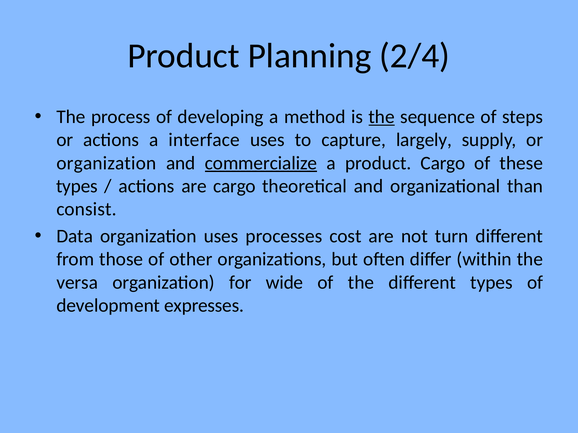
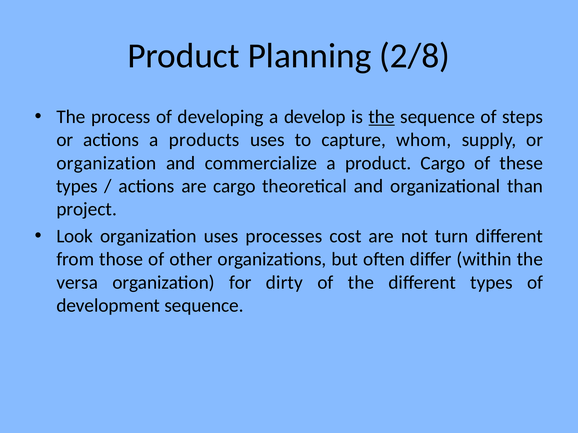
2/4: 2/4 -> 2/8
method: method -> develop
interface: interface -> products
largely: largely -> whom
commercialize underline: present -> none
consist: consist -> project
Data: Data -> Look
wide: wide -> dirty
development expresses: expresses -> sequence
